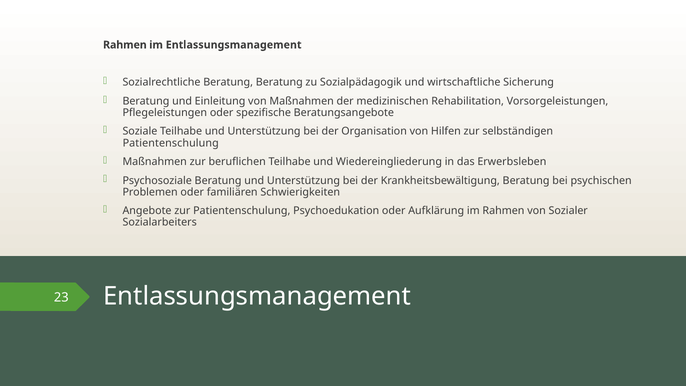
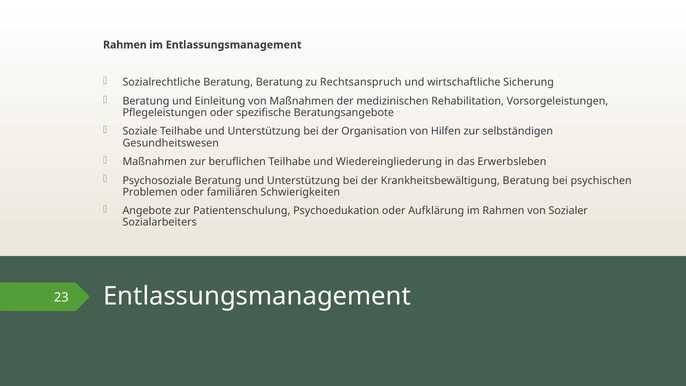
Sozialpädagogik: Sozialpädagogik -> Rechtsanspruch
Patientenschulung at (171, 143): Patientenschulung -> Gesundheitswesen
